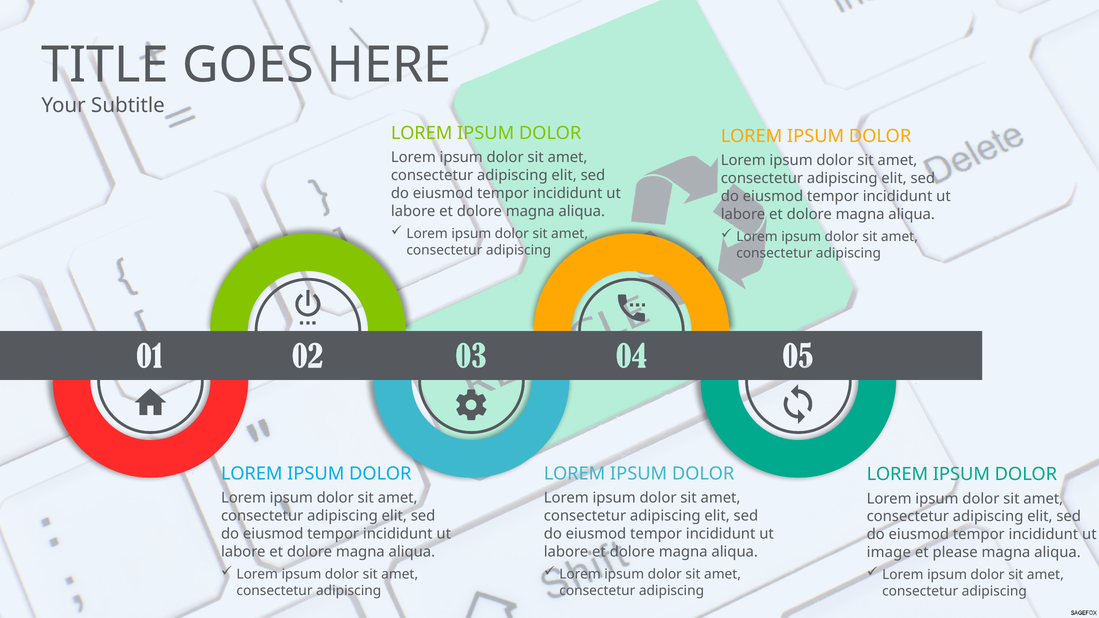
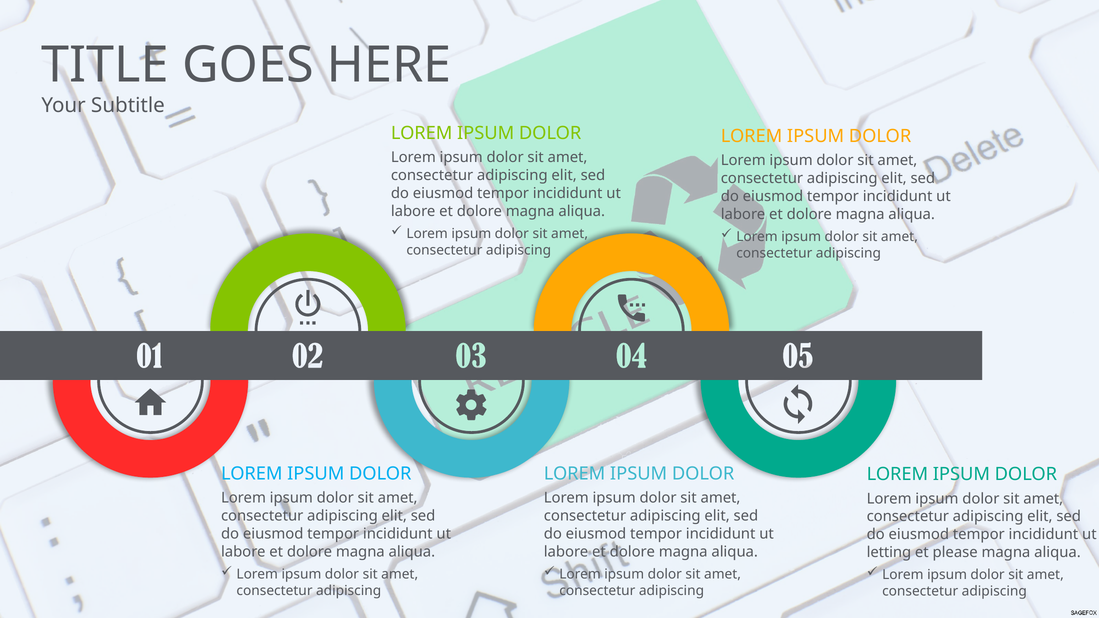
image: image -> letting
